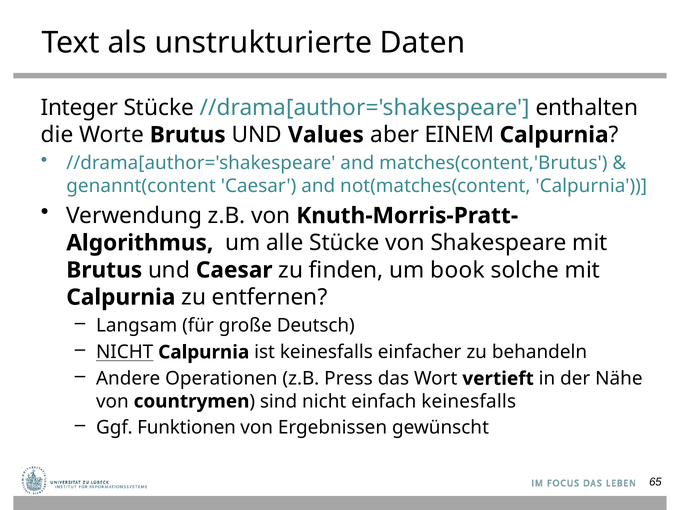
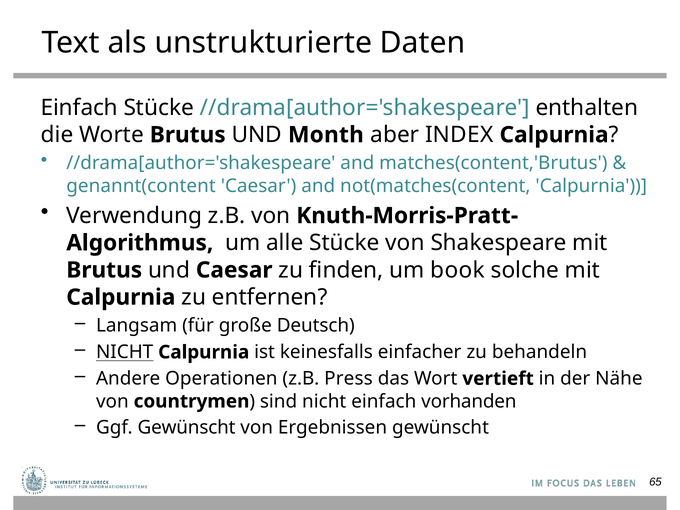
Integer at (79, 108): Integer -> Einfach
Values: Values -> Month
EINEM: EINEM -> INDEX
einfach keinesfalls: keinesfalls -> vorhanden
Ggf Funktionen: Funktionen -> Gewünscht
